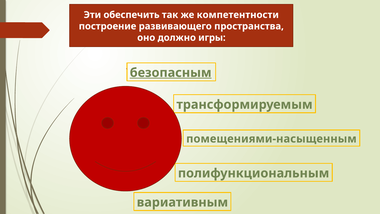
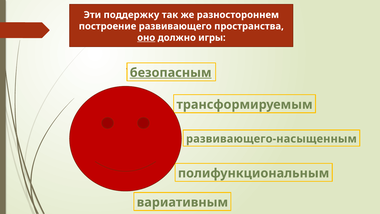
обеспечить: обеспечить -> поддержку
компетентности: компетентности -> разностороннем
оно underline: none -> present
помещениями-насыщенным: помещениями-насыщенным -> развивающего-насыщенным
